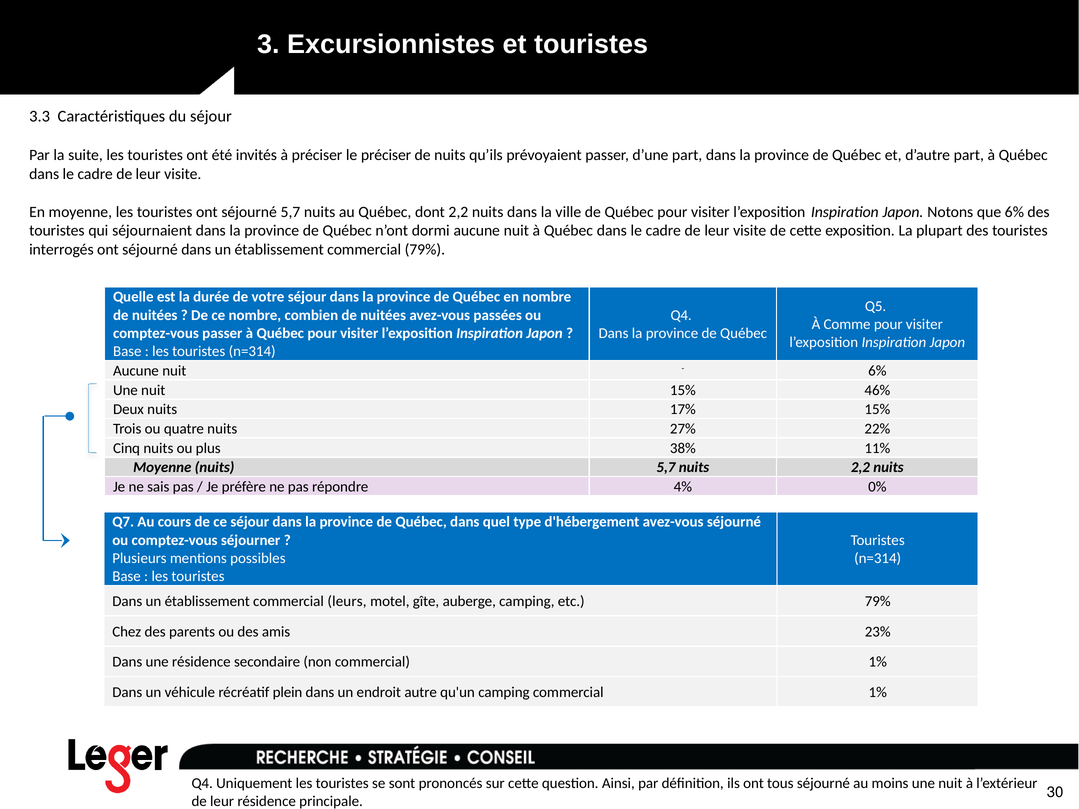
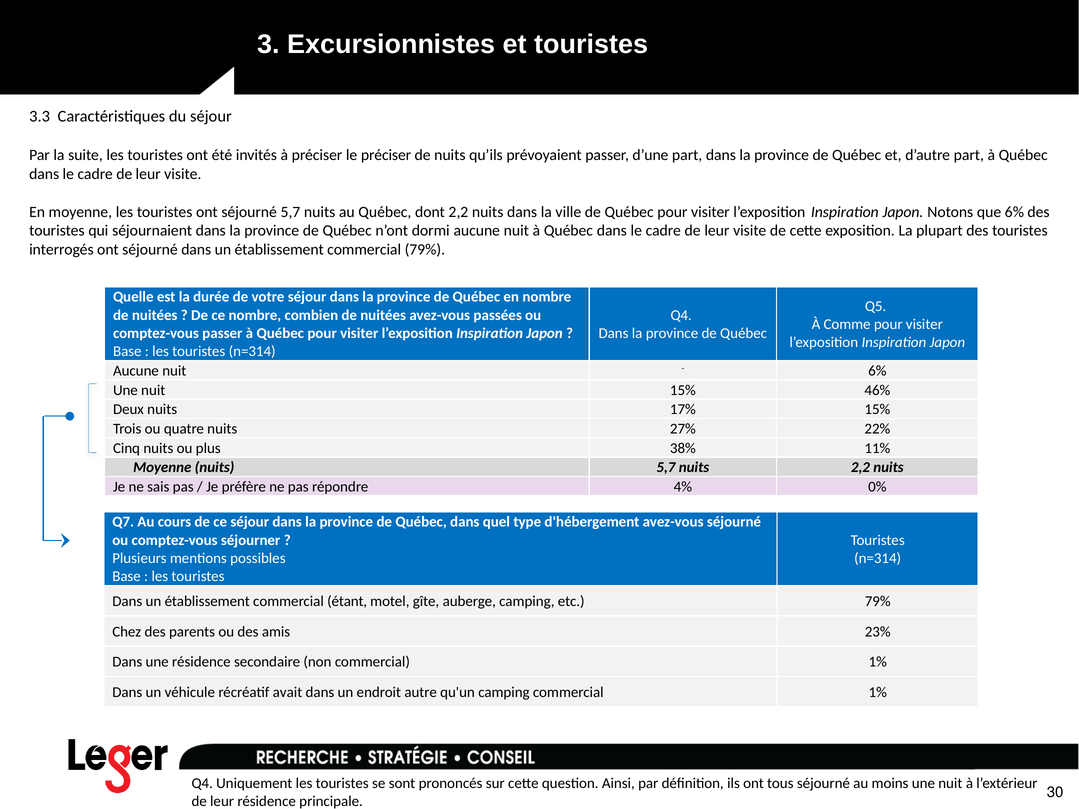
leurs: leurs -> étant
plein: plein -> avait
